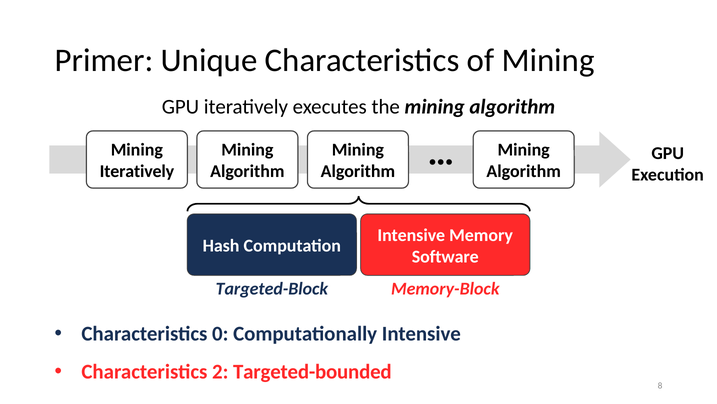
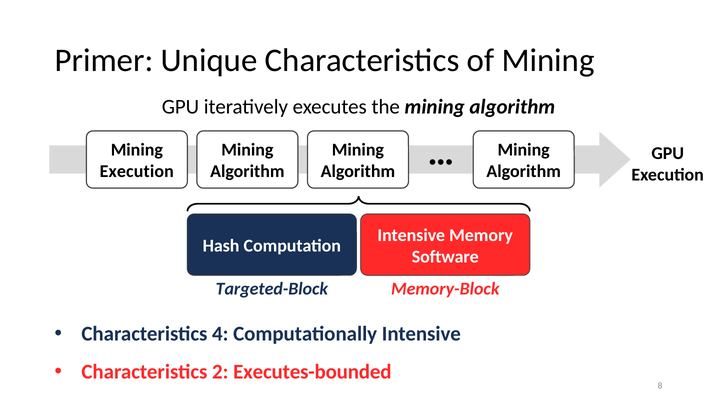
Iteratively at (137, 171): Iteratively -> Execution
0: 0 -> 4
Targeted-bounded: Targeted-bounded -> Executes-bounded
